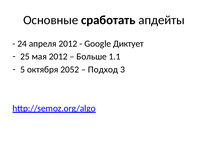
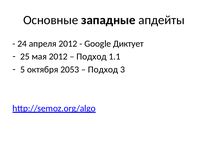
сработать: сработать -> западные
Больше at (92, 57): Больше -> Подход
2052: 2052 -> 2053
